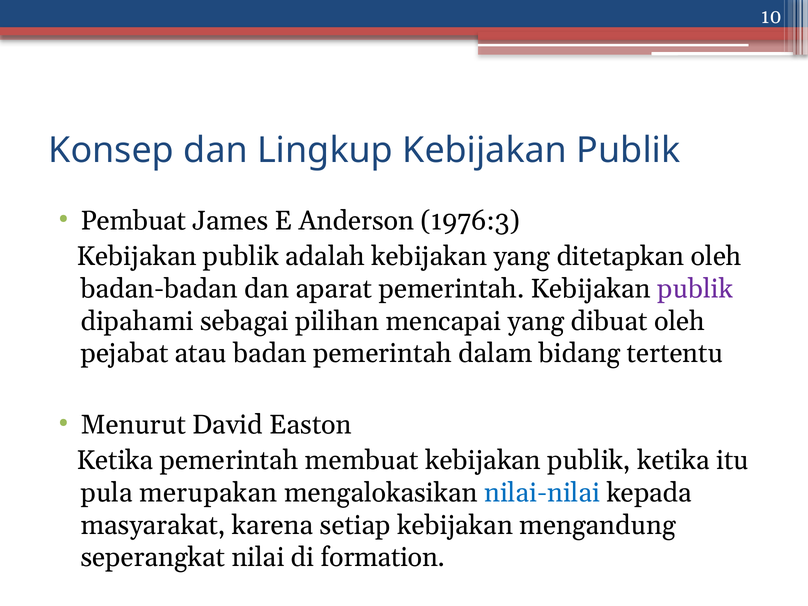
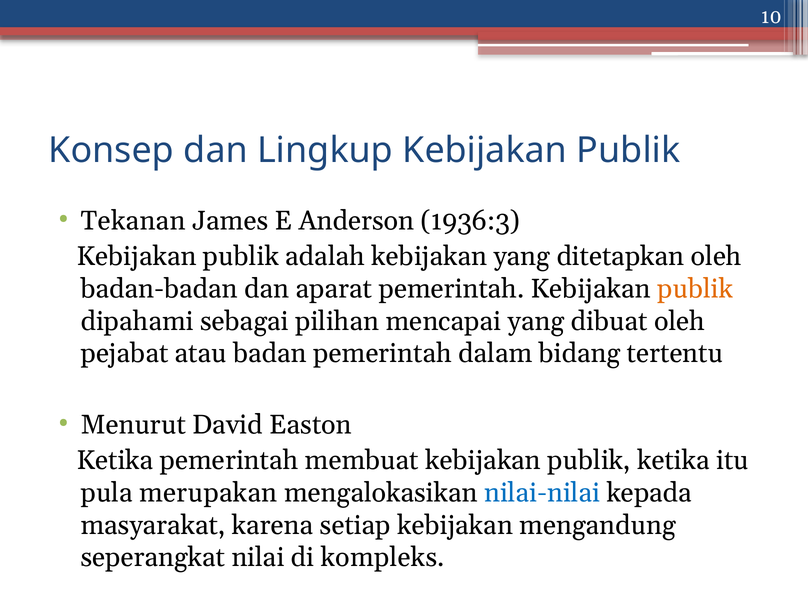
Pembuat: Pembuat -> Tekanan
1976:3: 1976:3 -> 1936:3
publik at (695, 289) colour: purple -> orange
formation: formation -> kompleks
